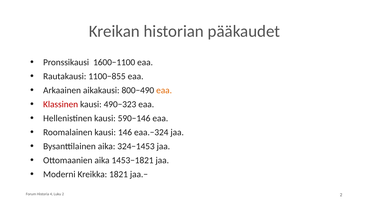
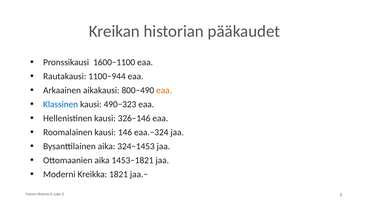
1100−855: 1100−855 -> 1100−944
Klassinen colour: red -> blue
590−146: 590−146 -> 326−146
